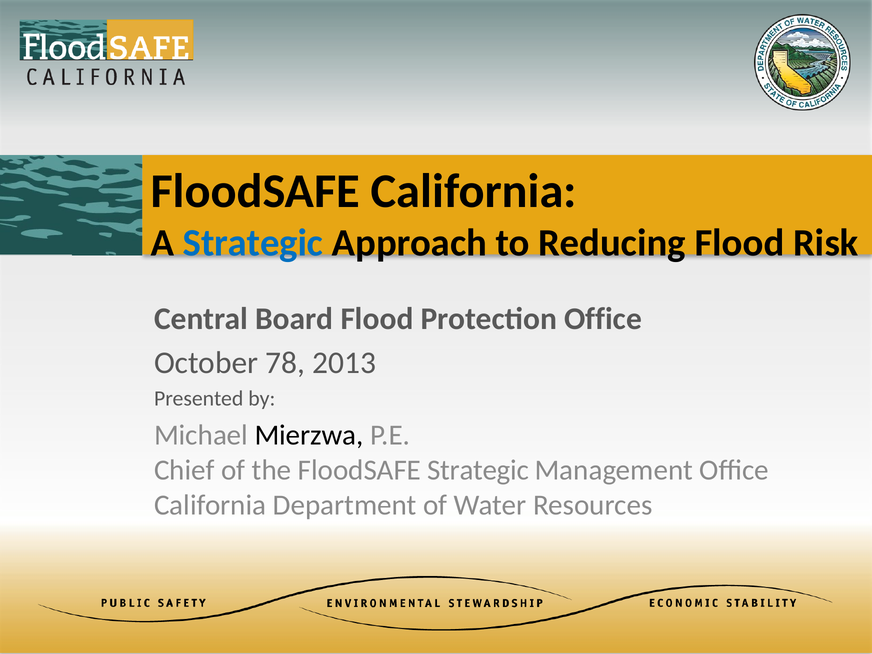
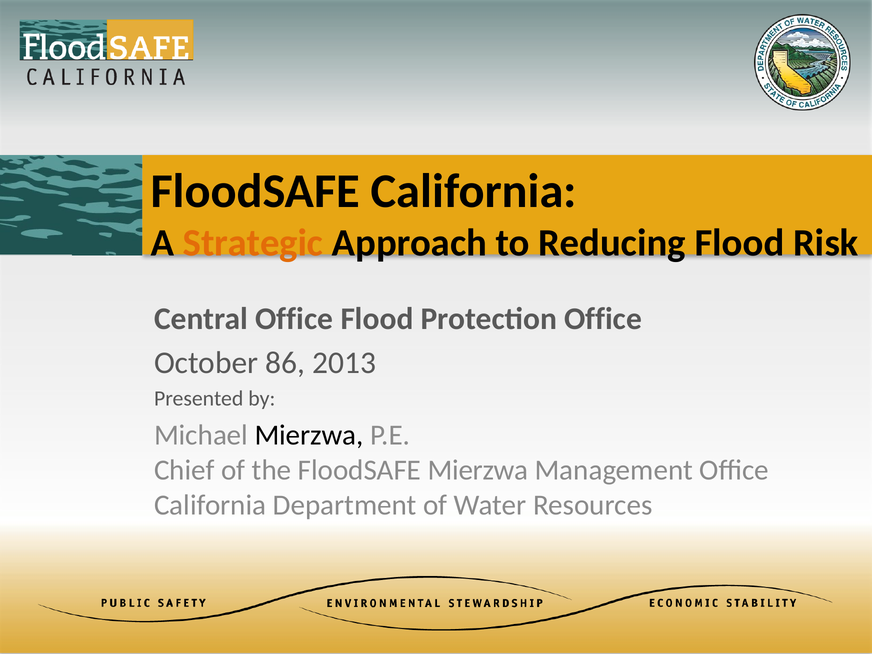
Strategic at (253, 243) colour: blue -> orange
Central Board: Board -> Office
78: 78 -> 86
FloodSAFE Strategic: Strategic -> Mierzwa
